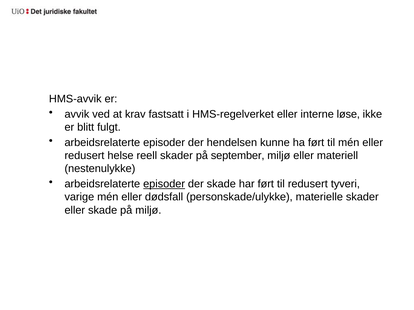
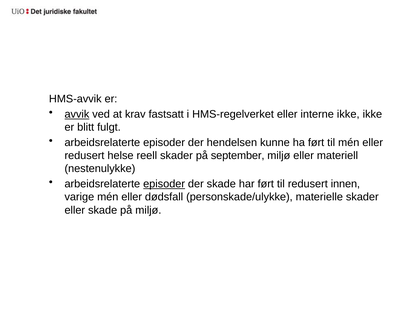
avvik underline: none -> present
interne løse: løse -> ikke
tyveri: tyveri -> innen
